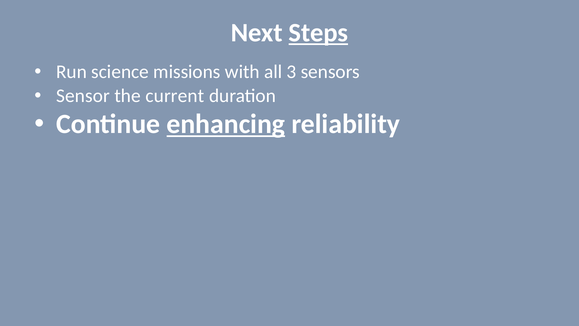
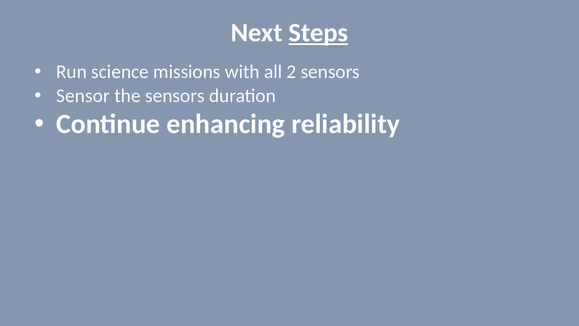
3: 3 -> 2
the current: current -> sensors
enhancing underline: present -> none
